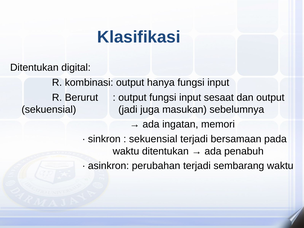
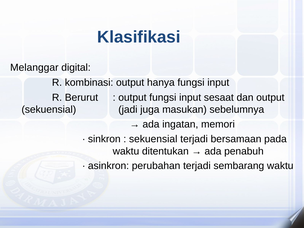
Ditentukan at (34, 68): Ditentukan -> Melanggar
